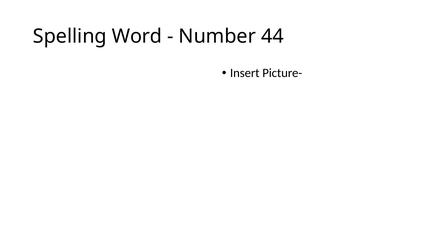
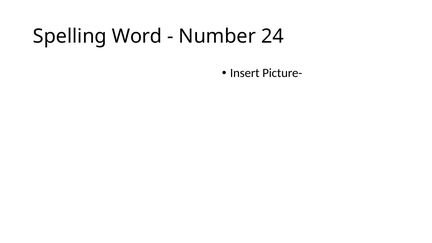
44: 44 -> 24
